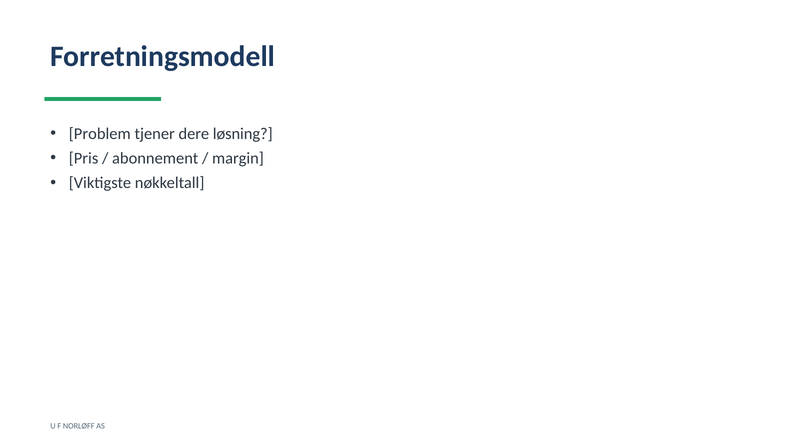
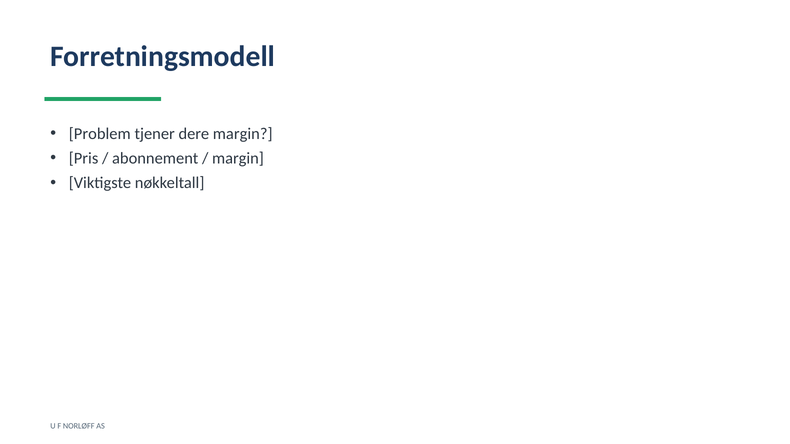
dere løsning: løsning -> margin
